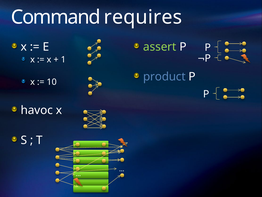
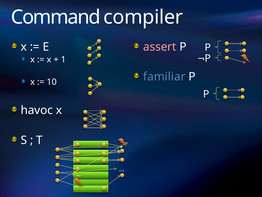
requires: requires -> compiler
assert colour: light green -> pink
product: product -> familiar
